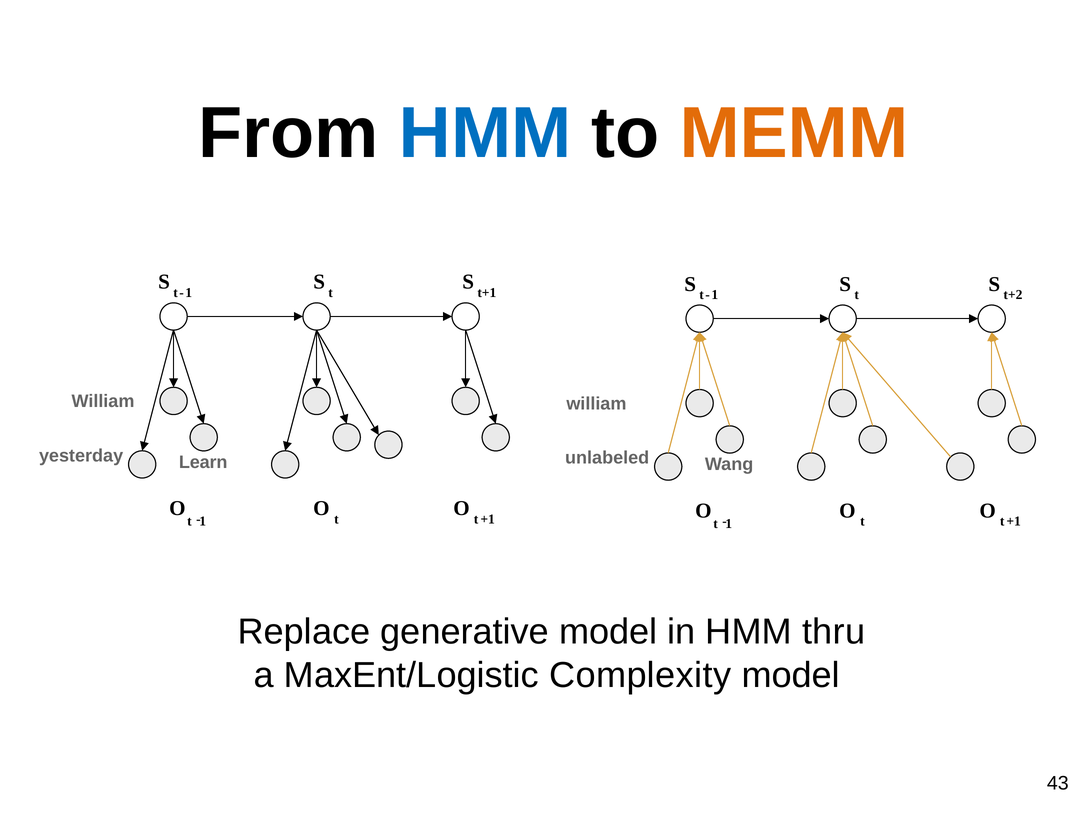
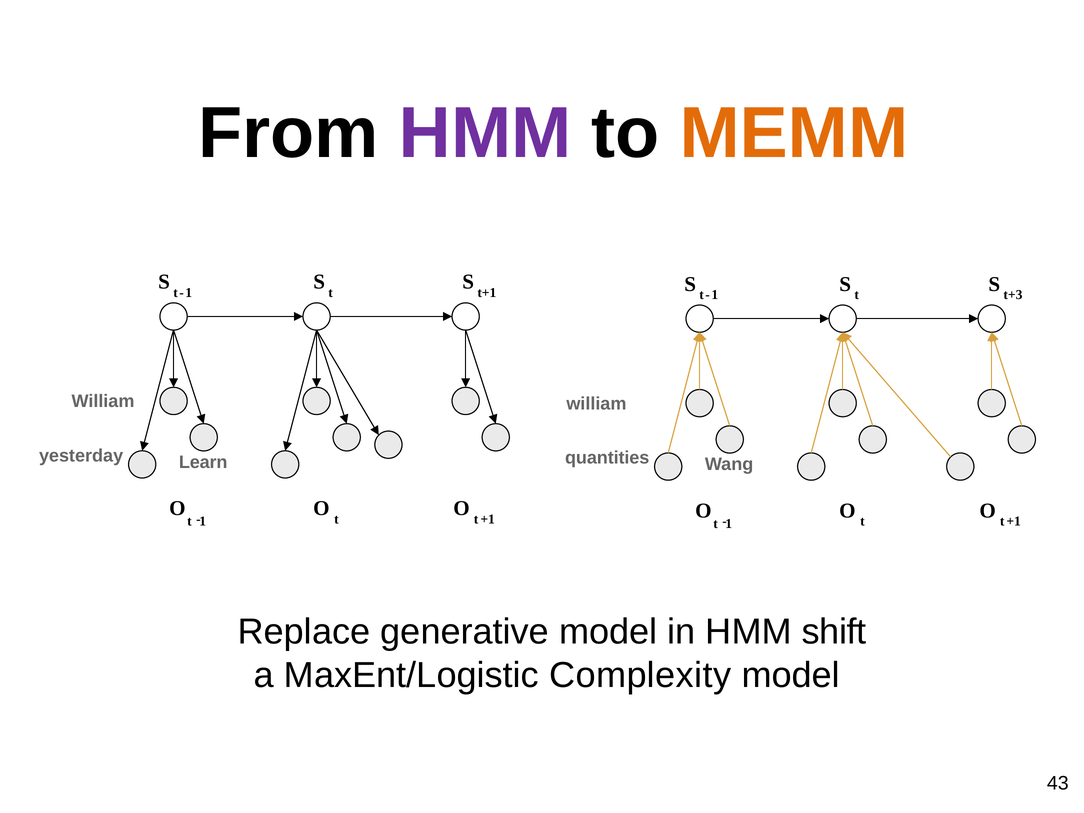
HMM at (485, 134) colour: blue -> purple
t+2: t+2 -> t+3
unlabeled: unlabeled -> quantities
thru: thru -> shift
